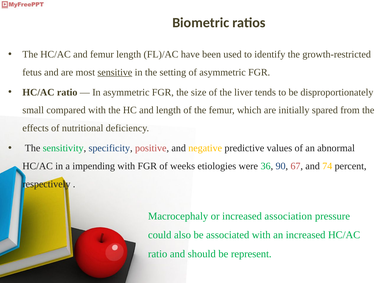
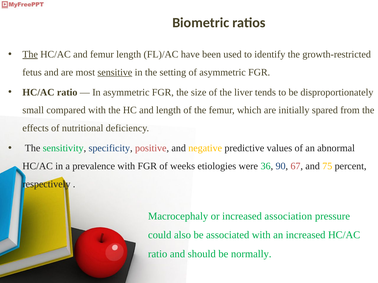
The at (30, 54) underline: none -> present
impending: impending -> prevalence
74: 74 -> 75
represent: represent -> normally
